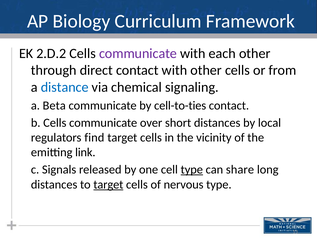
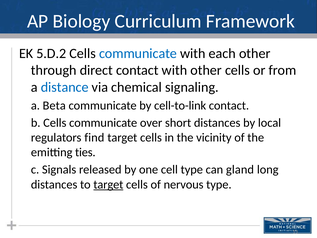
2.D.2: 2.D.2 -> 5.D.2
communicate at (138, 53) colour: purple -> blue
cell-to-ties: cell-to-ties -> cell-to-link
link: link -> ties
type at (192, 169) underline: present -> none
share: share -> gland
